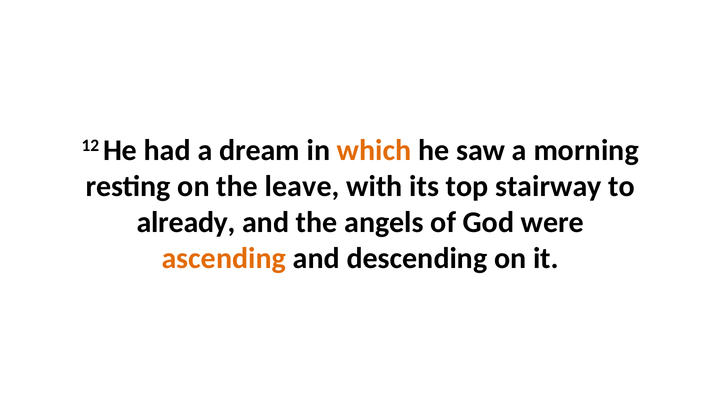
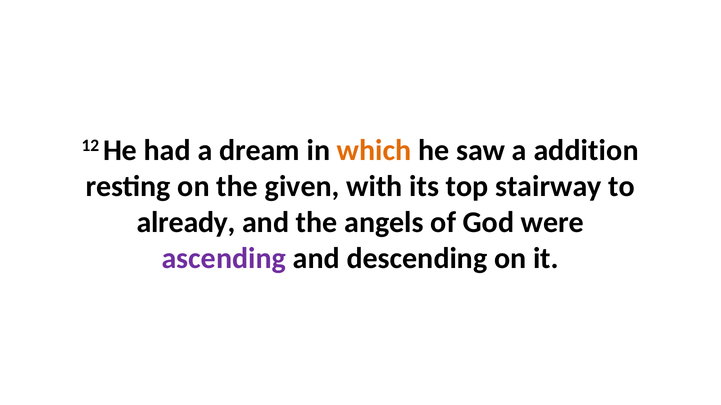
morning: morning -> addition
leave: leave -> given
ascending colour: orange -> purple
